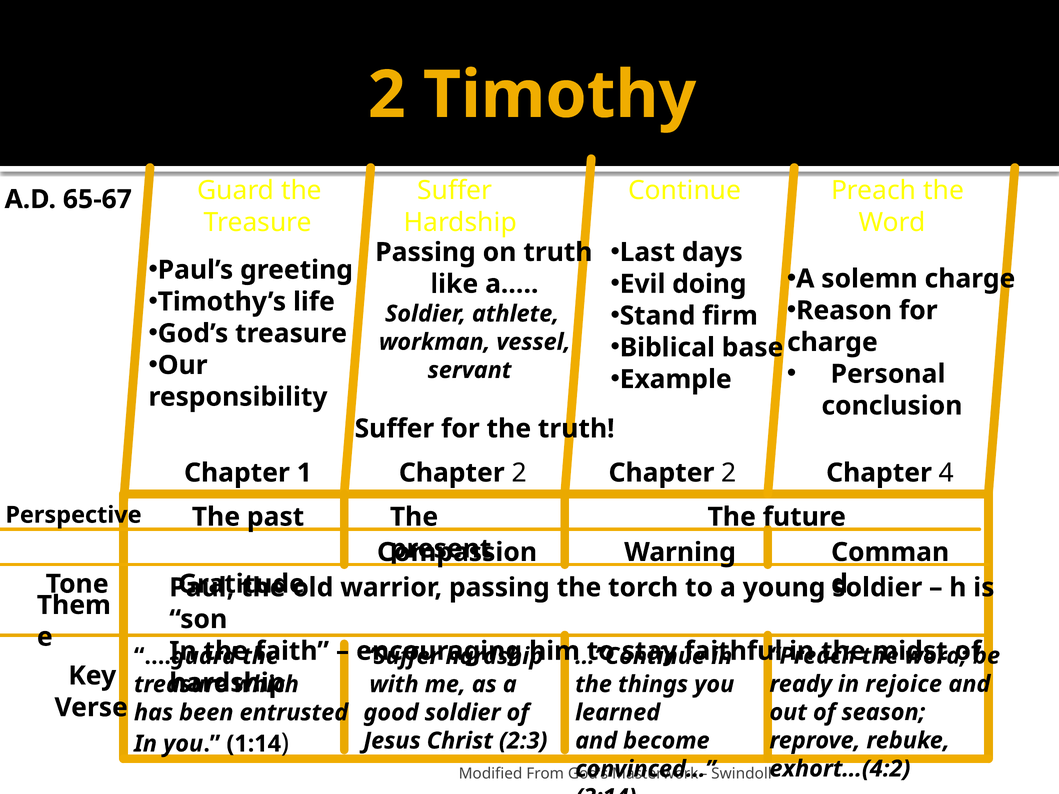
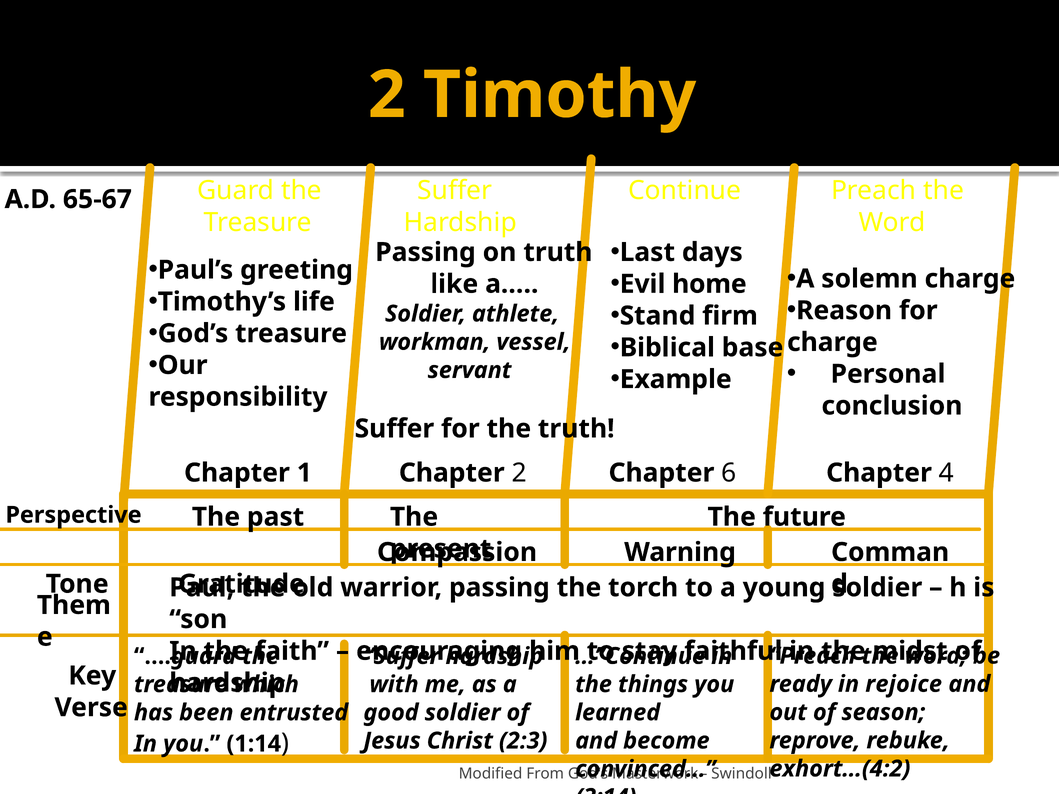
doing: doing -> home
2 at (729, 473): 2 -> 6
